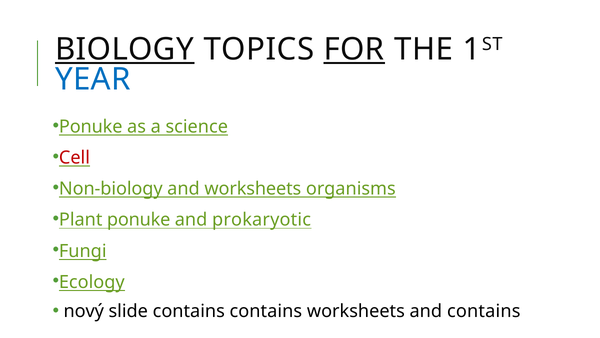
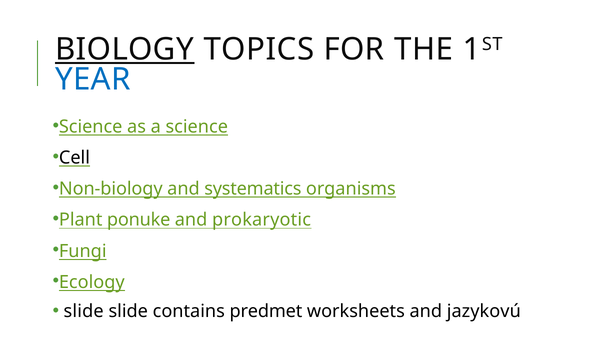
FOR underline: present -> none
Ponuke at (91, 127): Ponuke -> Science
Cell colour: red -> black
and worksheets: worksheets -> systematics
nový at (84, 311): nový -> slide
contains contains: contains -> predmet
and contains: contains -> jazykovú
